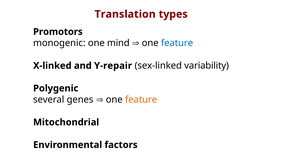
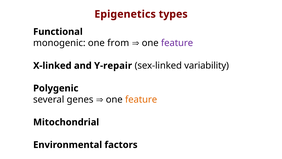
Translation: Translation -> Epigenetics
Promotors: Promotors -> Functional
mind: mind -> from
feature at (177, 43) colour: blue -> purple
